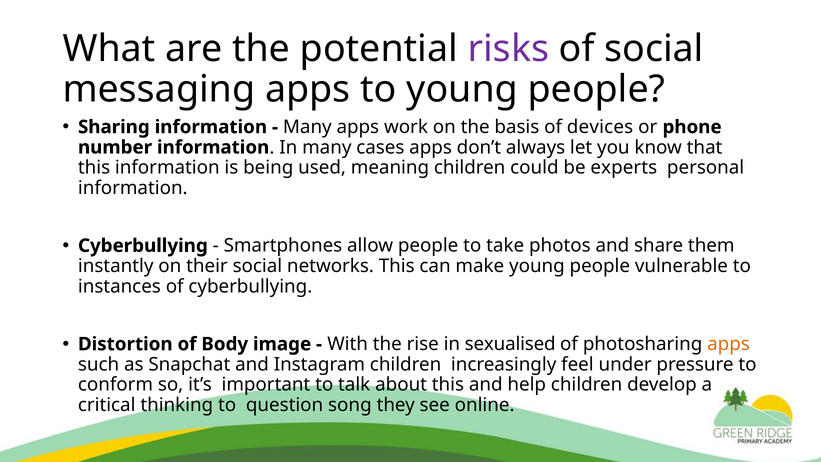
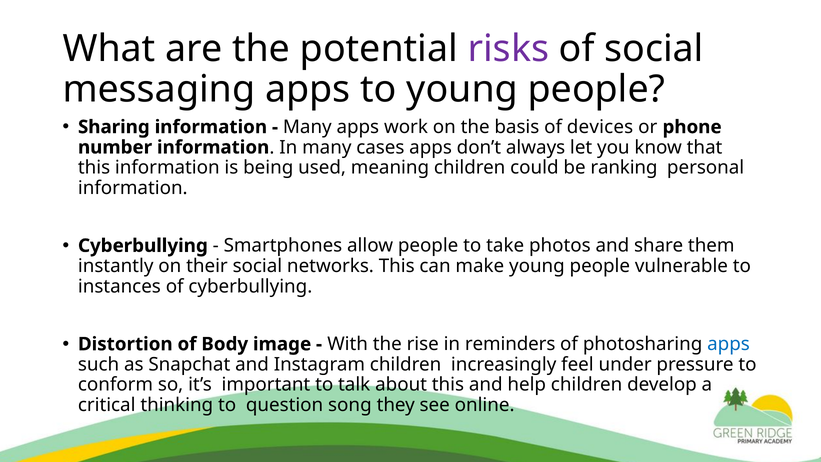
experts: experts -> ranking
sexualised: sexualised -> reminders
apps at (729, 344) colour: orange -> blue
